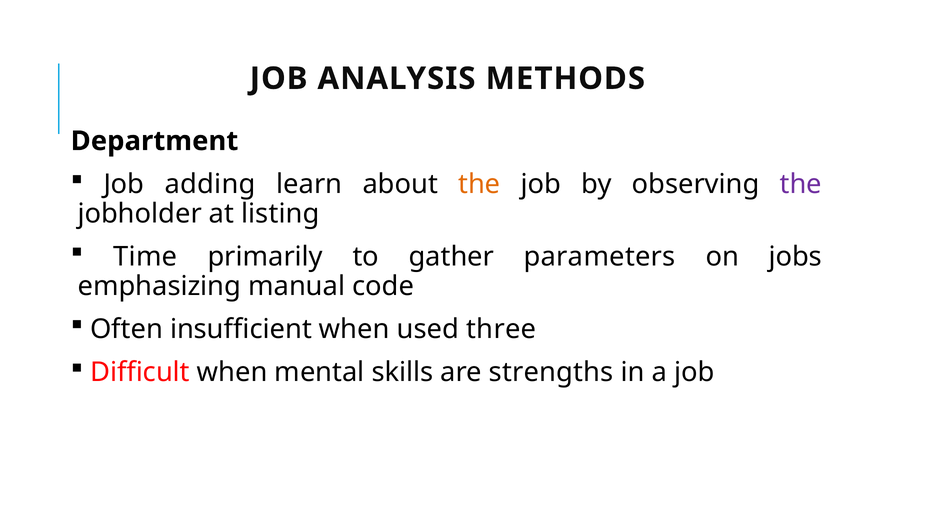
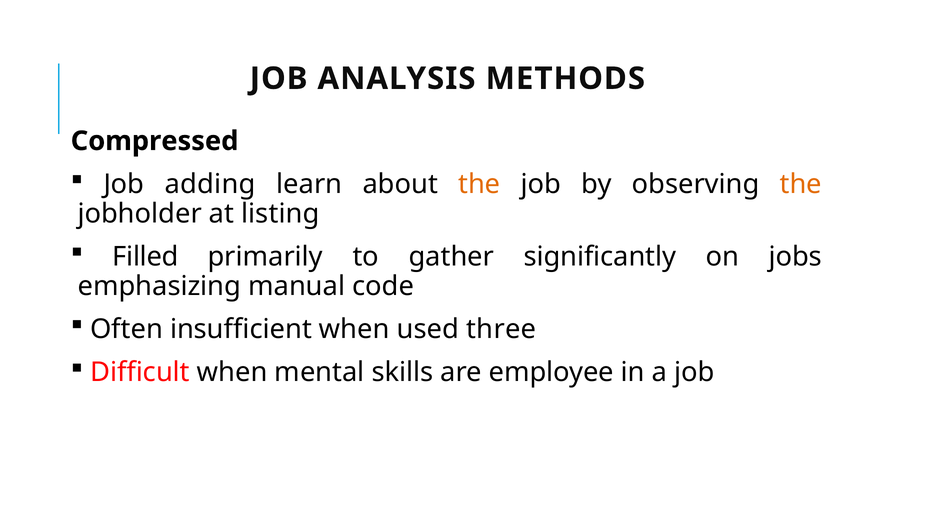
Department: Department -> Compressed
the at (801, 184) colour: purple -> orange
Time: Time -> Filled
parameters: parameters -> significantly
strengths: strengths -> employee
